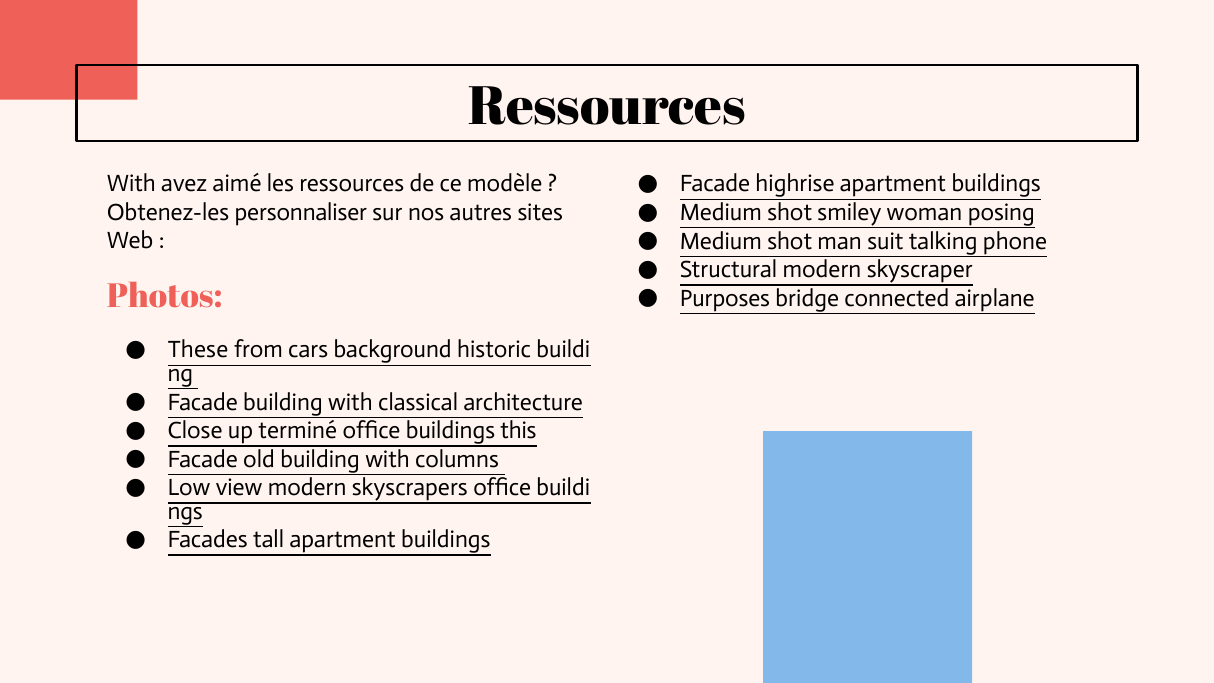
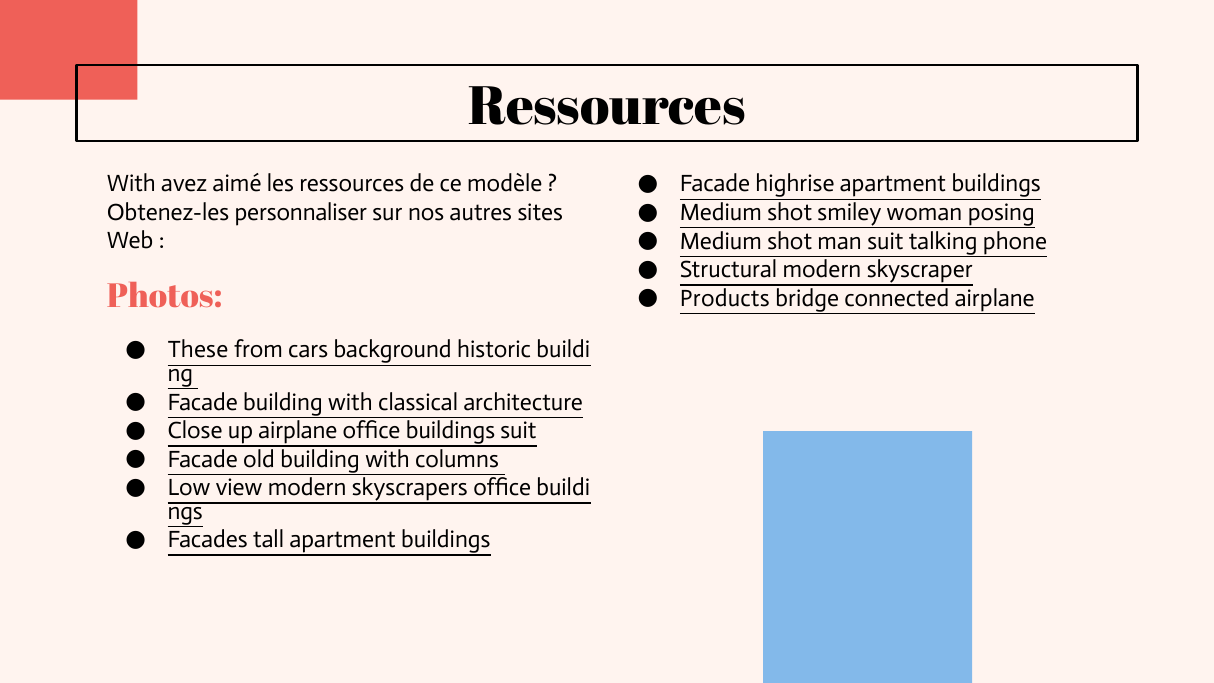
Purposes: Purposes -> Products
up terminé: terminé -> airplane
buildings this: this -> suit
